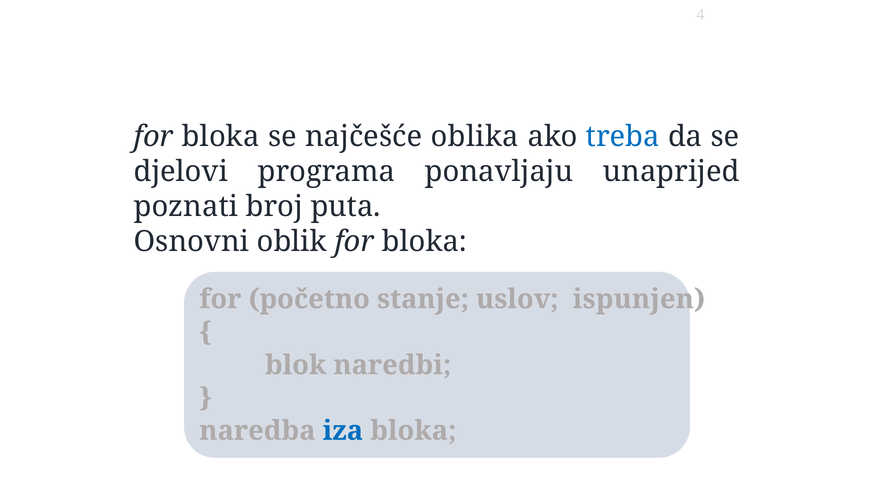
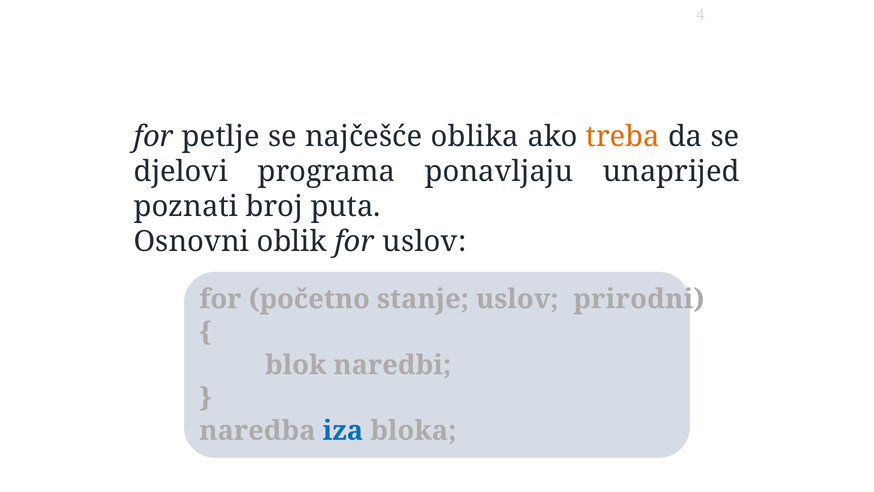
bloka at (221, 137): bloka -> petlje
treba colour: blue -> orange
oblik for bloka: bloka -> uslov
ispunjen: ispunjen -> prirodni
